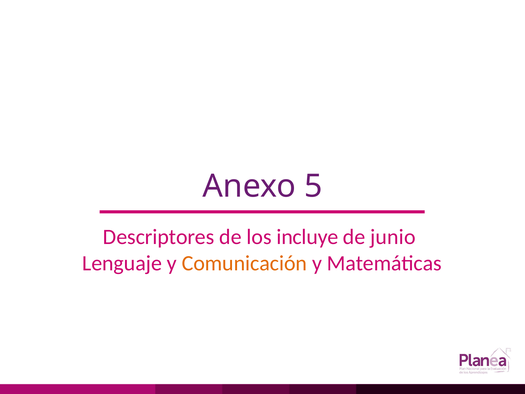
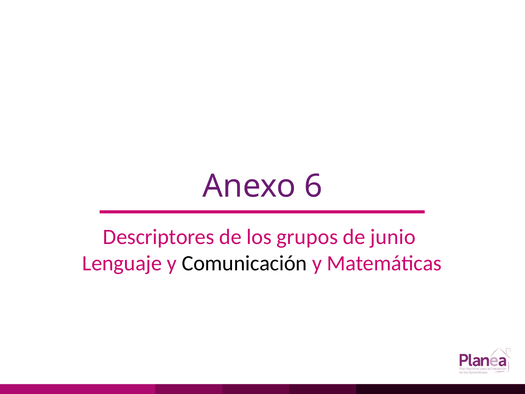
5: 5 -> 6
incluye: incluye -> grupos
Comunicación colour: orange -> black
